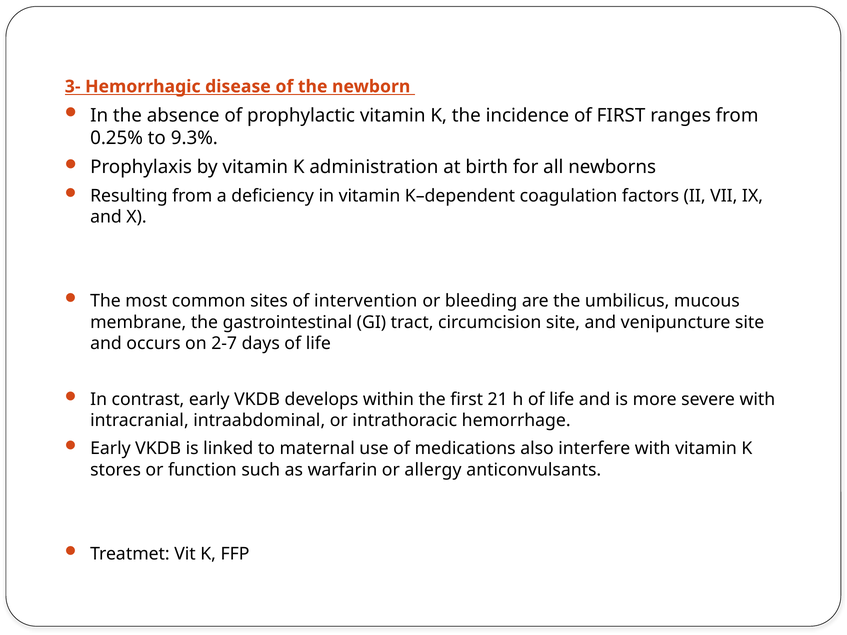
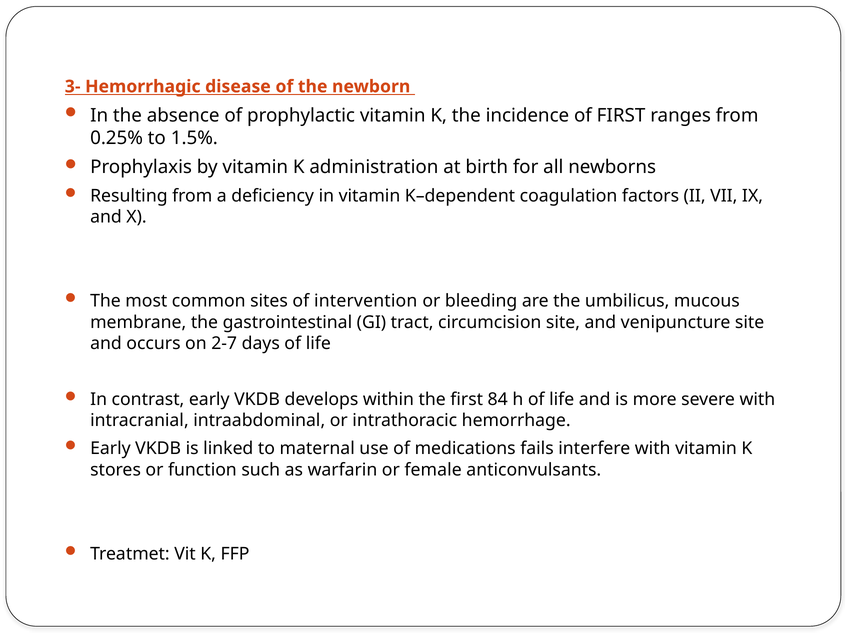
9.3%: 9.3% -> 1.5%
21: 21 -> 84
also: also -> fails
allergy: allergy -> female
